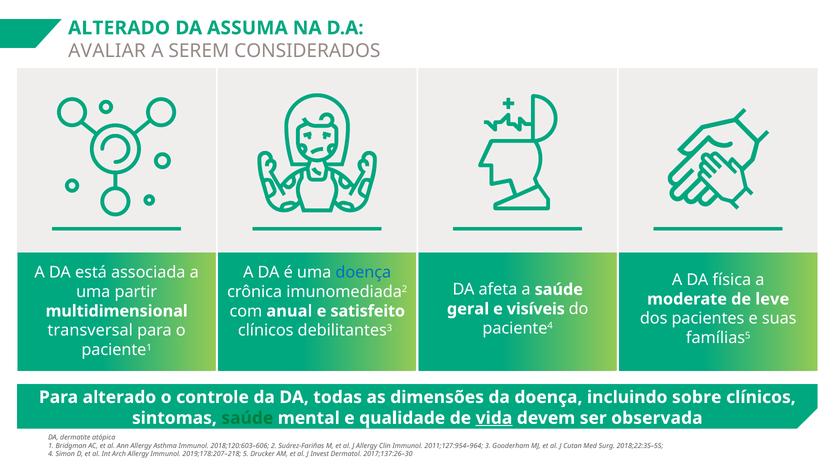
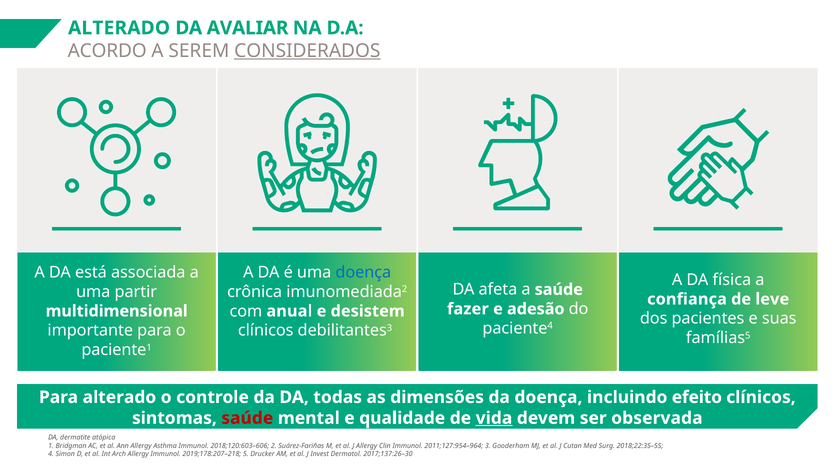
ASSUMA: ASSUMA -> AVALIAR
AVALIAR: AVALIAR -> ACORDO
CONSIDERADOS underline: none -> present
moderate: moderate -> confiança
geral: geral -> fazer
visíveis: visíveis -> adesão
satisfeito: satisfeito -> desistem
transversal: transversal -> importante
sobre: sobre -> efeito
saúde at (247, 419) colour: green -> red
